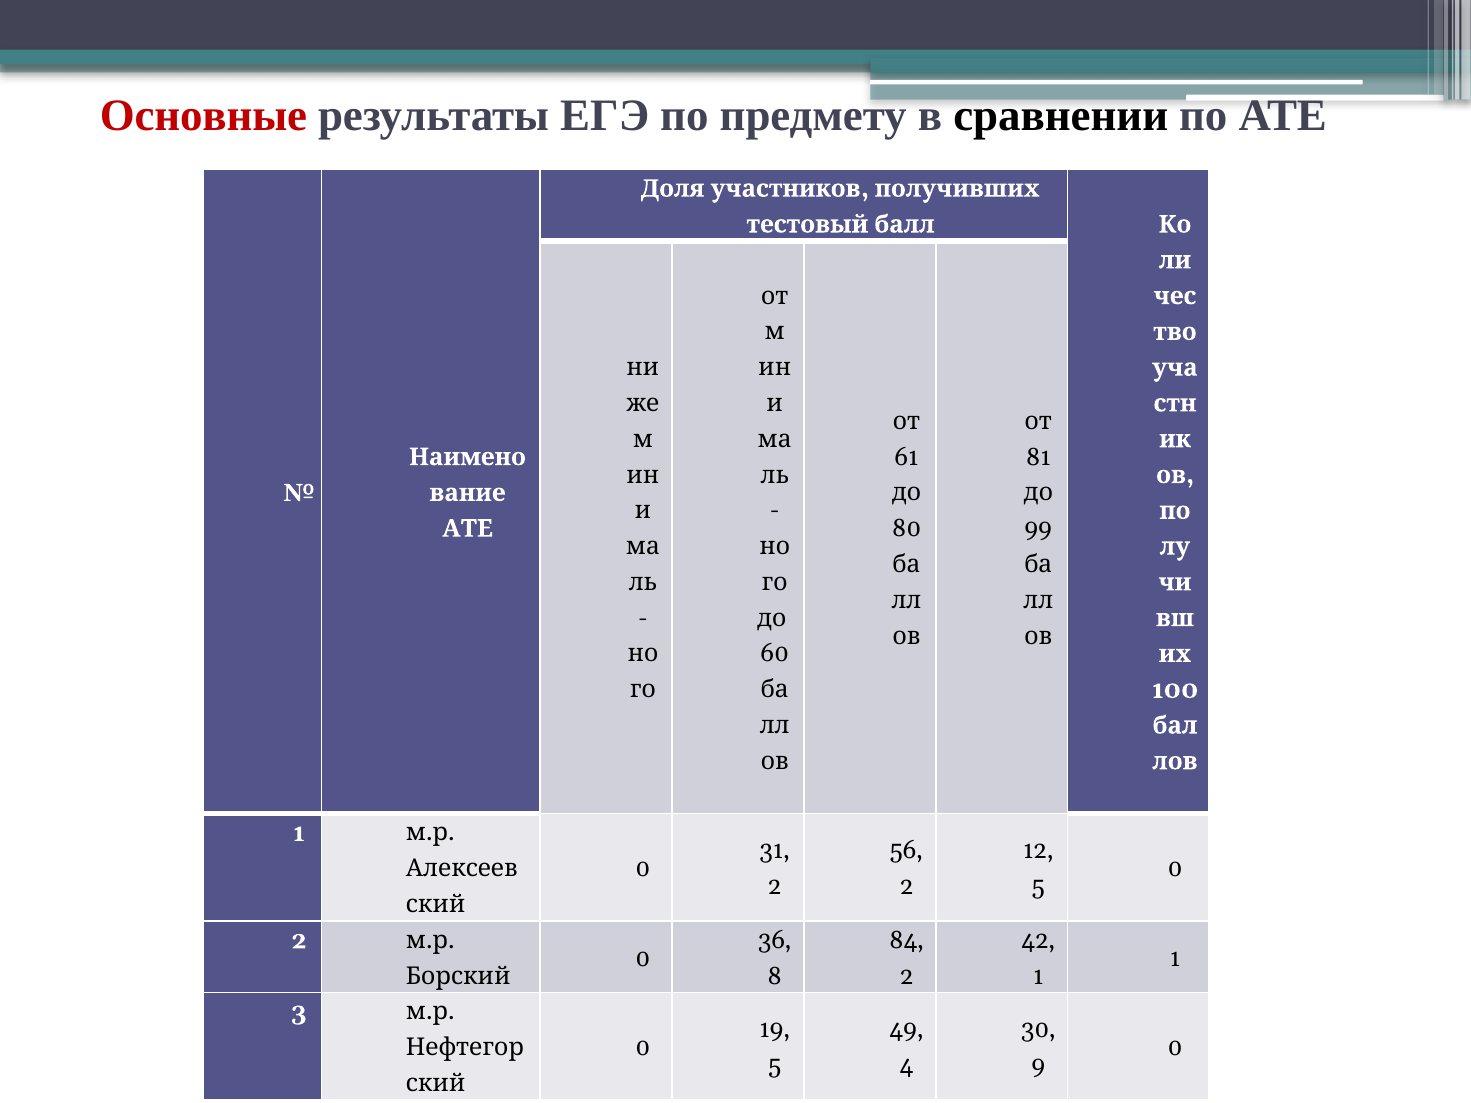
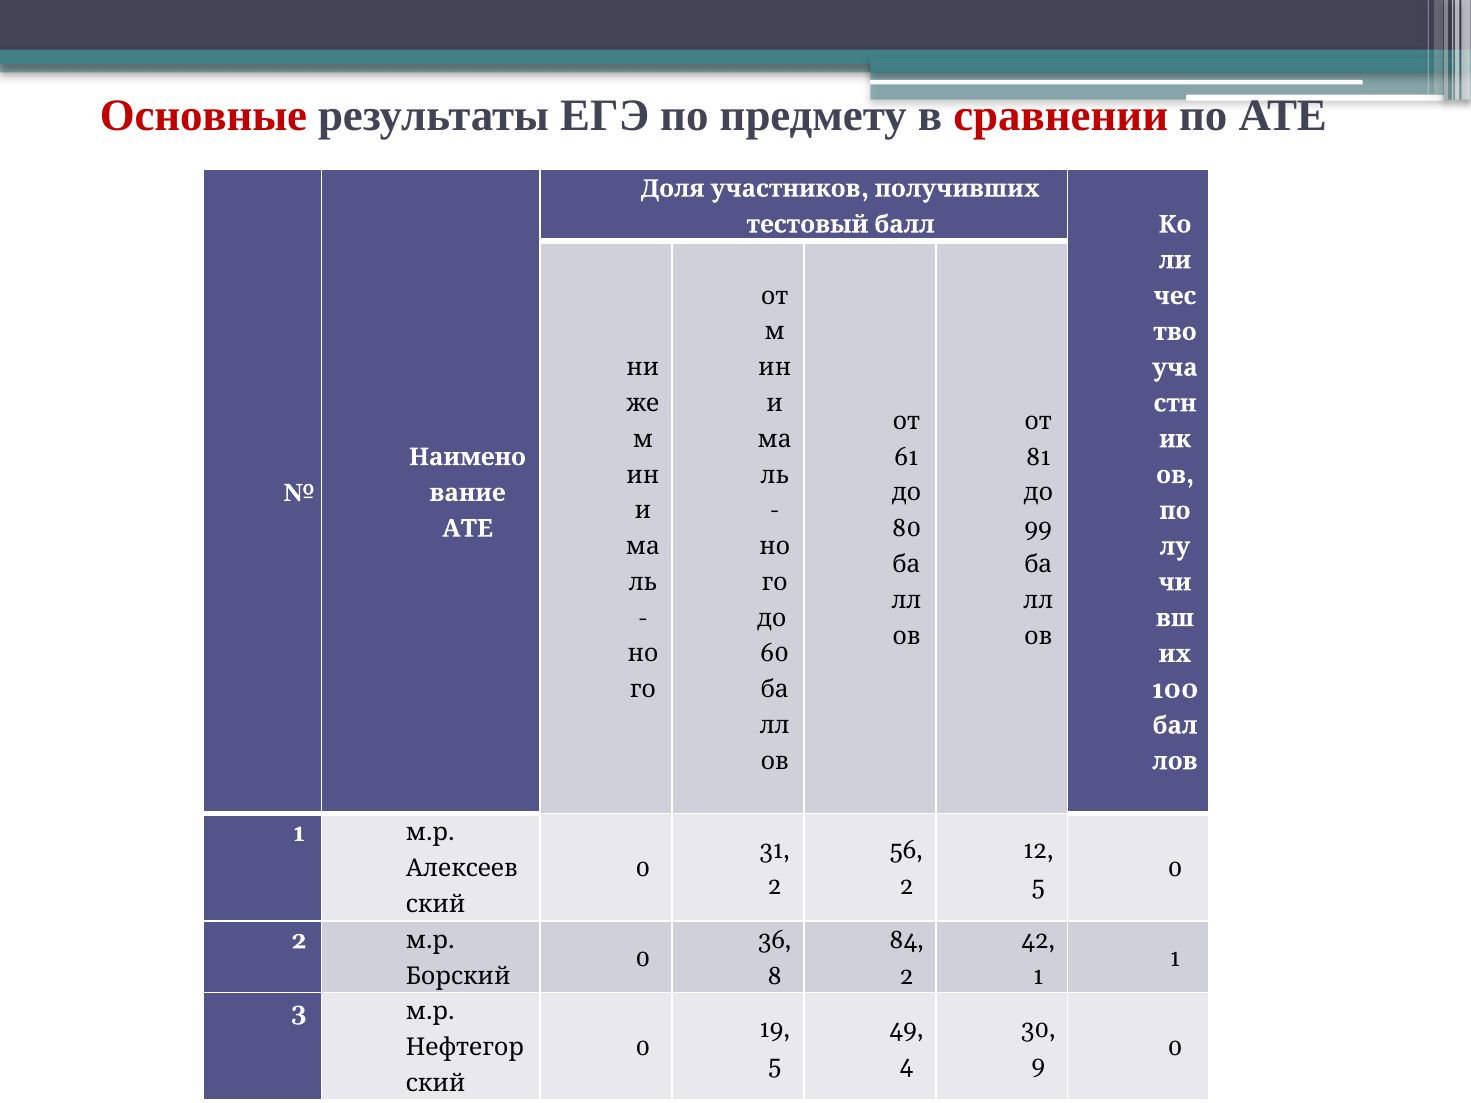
сравнении colour: black -> red
